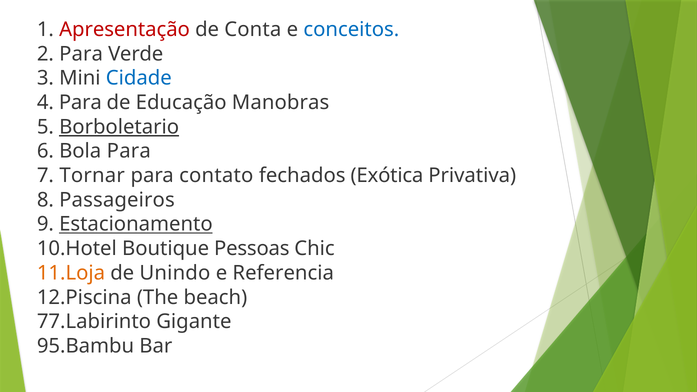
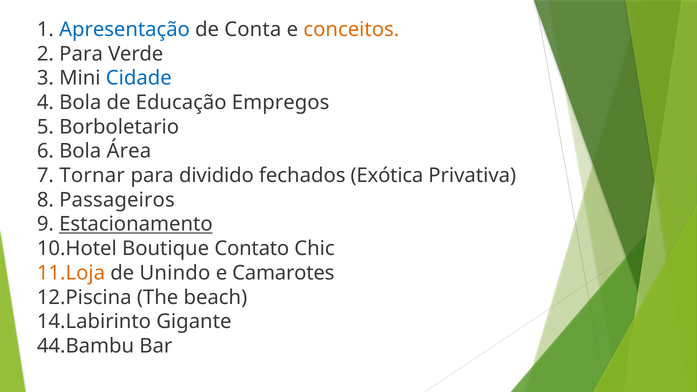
Apresentação colour: red -> blue
conceitos colour: blue -> orange
4 Para: Para -> Bola
Manobras: Manobras -> Empregos
Borboletario underline: present -> none
Bola Para: Para -> Área
contato: contato -> dividido
Pessoas: Pessoas -> Contato
Referencia: Referencia -> Camarotes
77.Labirinto: 77.Labirinto -> 14.Labirinto
95.Bambu: 95.Bambu -> 44.Bambu
